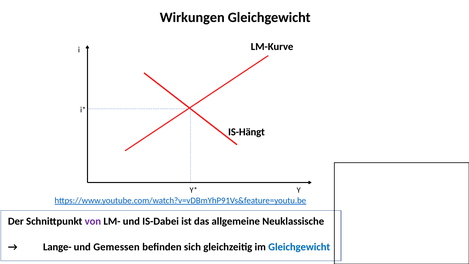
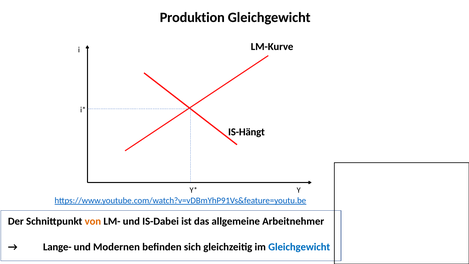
Wirkungen: Wirkungen -> Produktion
von colour: purple -> orange
Neuklassische: Neuklassische -> Arbeitnehmer
Gemessen: Gemessen -> Modernen
